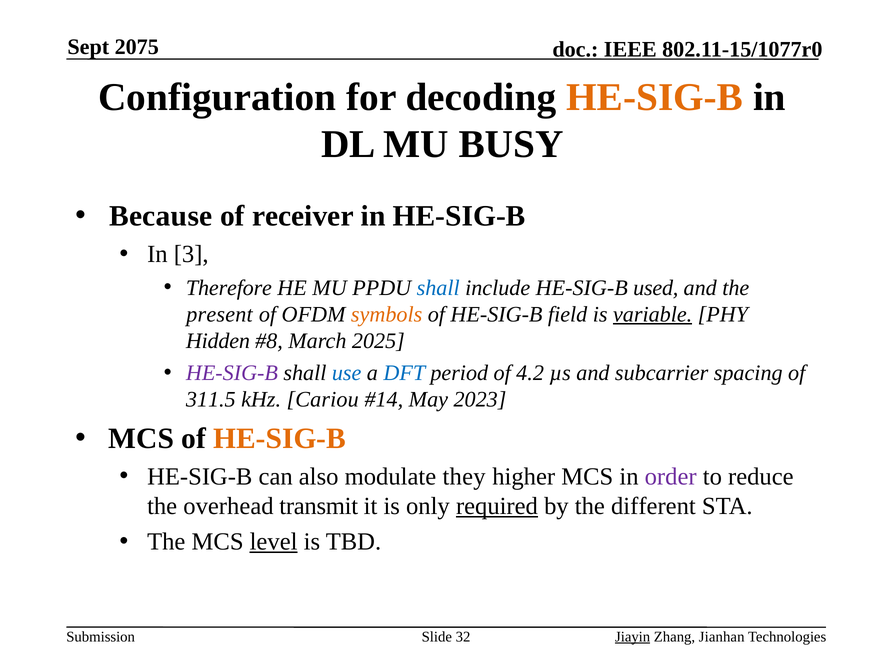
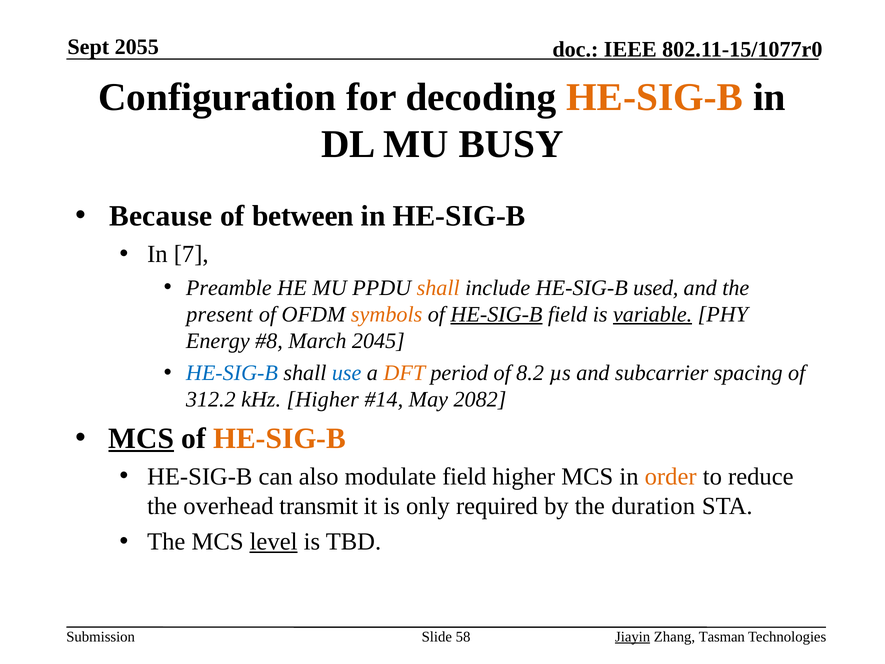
2075: 2075 -> 2055
receiver: receiver -> between
3: 3 -> 7
Therefore: Therefore -> Preamble
shall at (438, 288) colour: blue -> orange
HE-SIG-B at (496, 314) underline: none -> present
Hidden: Hidden -> Energy
2025: 2025 -> 2045
HE-SIG-B at (232, 373) colour: purple -> blue
DFT colour: blue -> orange
4.2: 4.2 -> 8.2
311.5: 311.5 -> 312.2
kHz Cariou: Cariou -> Higher
2023: 2023 -> 2082
MCS at (141, 438) underline: none -> present
modulate they: they -> field
order colour: purple -> orange
required underline: present -> none
different: different -> duration
32: 32 -> 58
Jianhan: Jianhan -> Tasman
